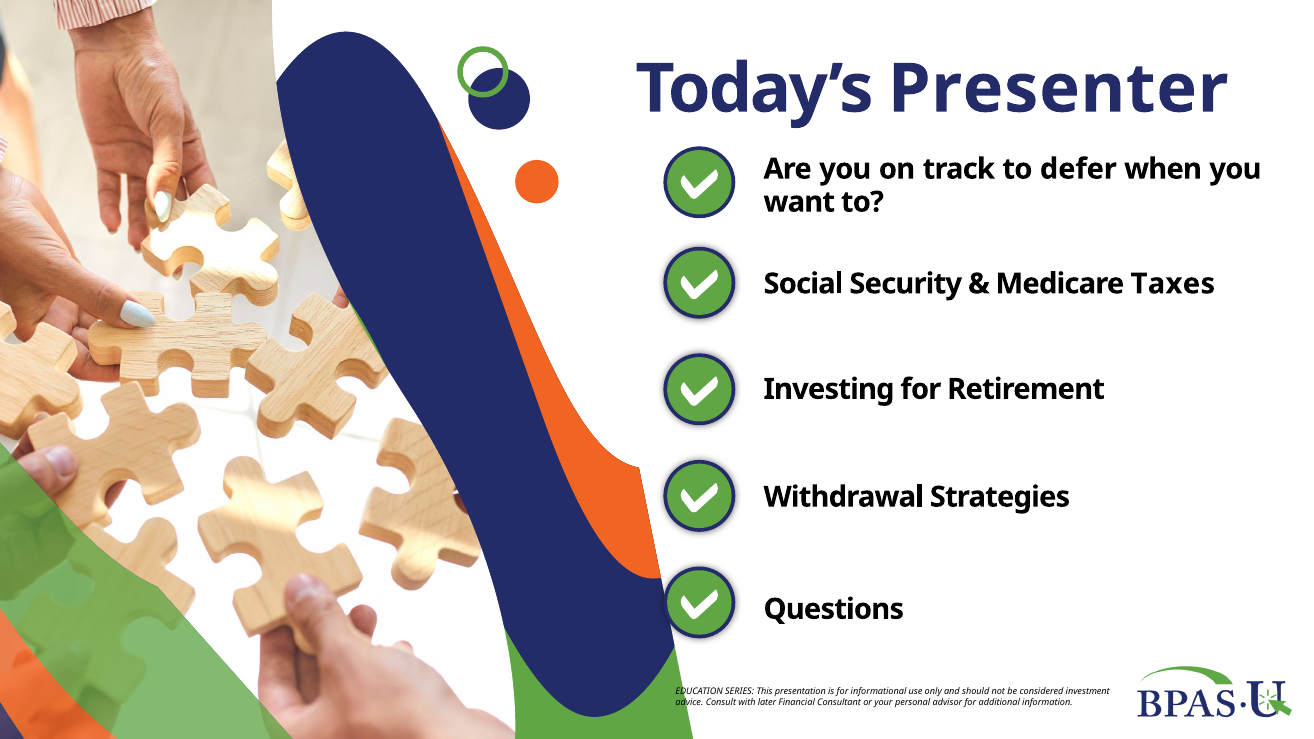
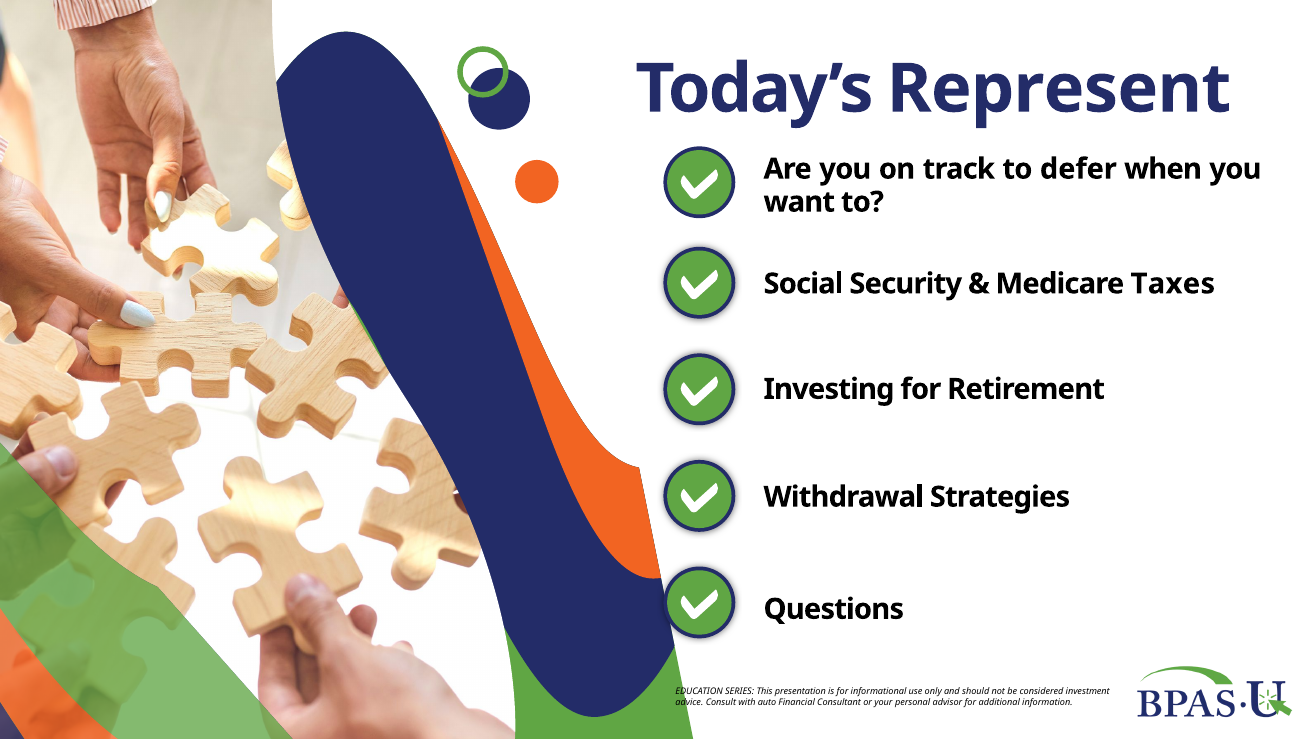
Presenter: Presenter -> Represent
later: later -> auto
